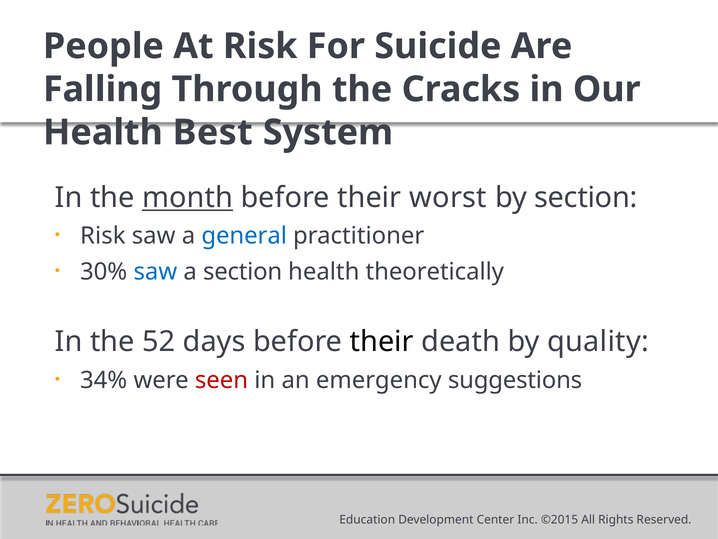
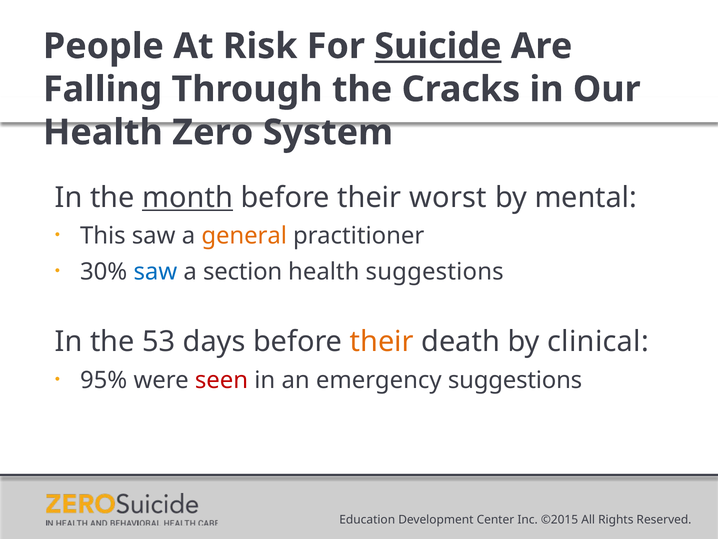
Suicide underline: none -> present
Best: Best -> Zero
by section: section -> mental
Risk at (103, 236): Risk -> This
general colour: blue -> orange
health theoretically: theoretically -> suggestions
52: 52 -> 53
their at (382, 342) colour: black -> orange
quality: quality -> clinical
34%: 34% -> 95%
